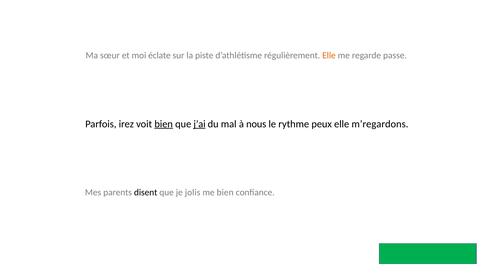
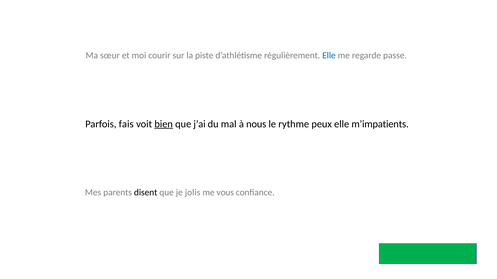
éclate: éclate -> courir
Elle at (329, 55) colour: orange -> blue
irez: irez -> fais
j’ai underline: present -> none
m’regardons: m’regardons -> m’impatients
me bien: bien -> vous
